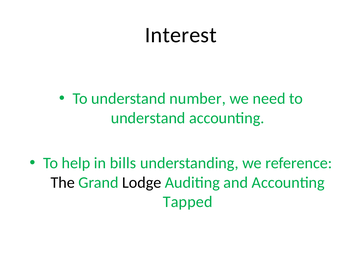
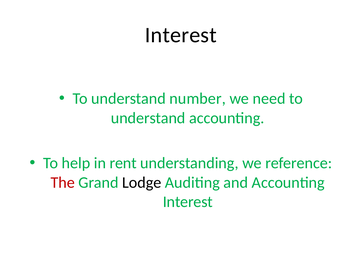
bills: bills -> rent
The colour: black -> red
Tapped at (188, 201): Tapped -> Interest
